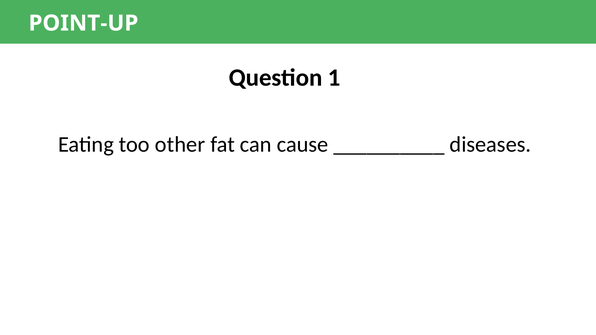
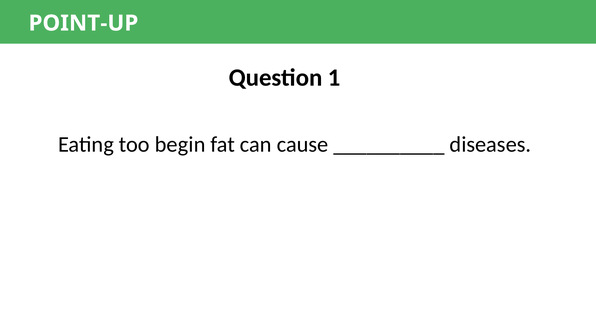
other: other -> begin
